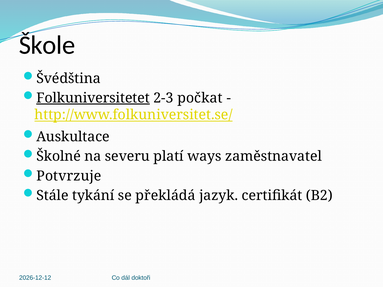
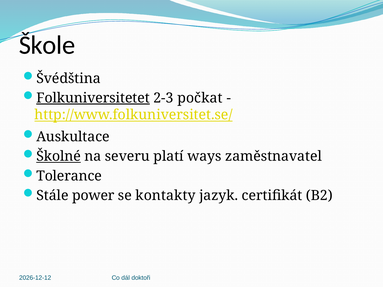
Školné underline: none -> present
Potvrzuje: Potvrzuje -> Tolerance
tykání: tykání -> power
překládá: překládá -> kontakty
